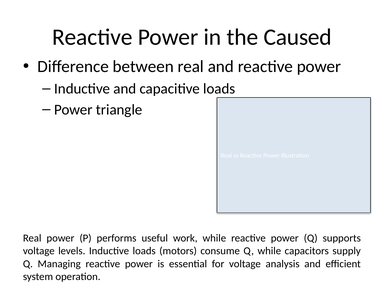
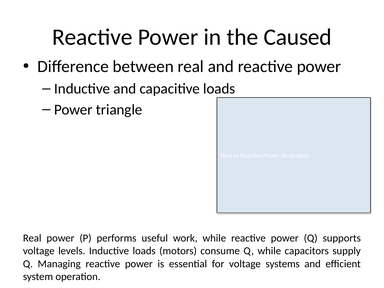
analysis: analysis -> systems
